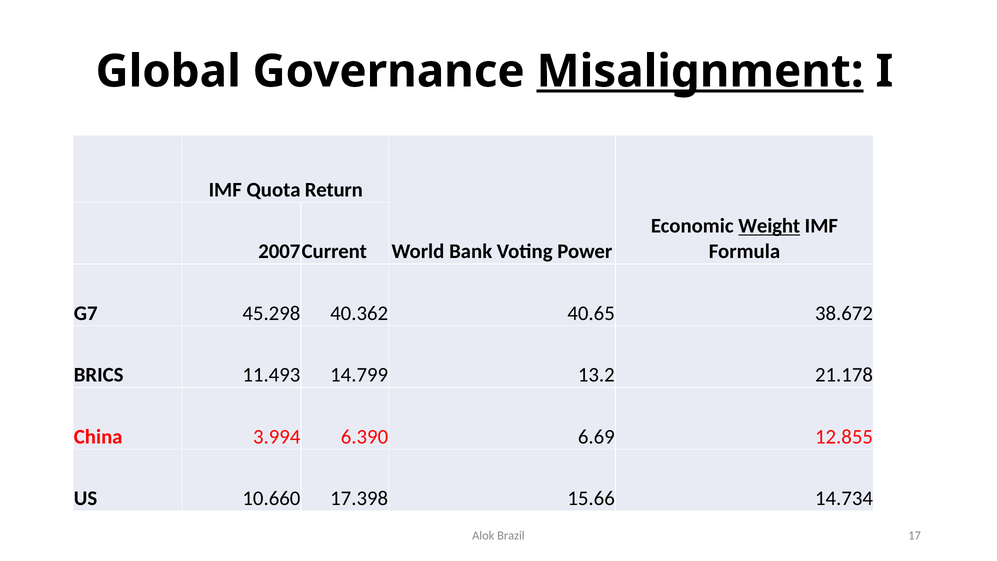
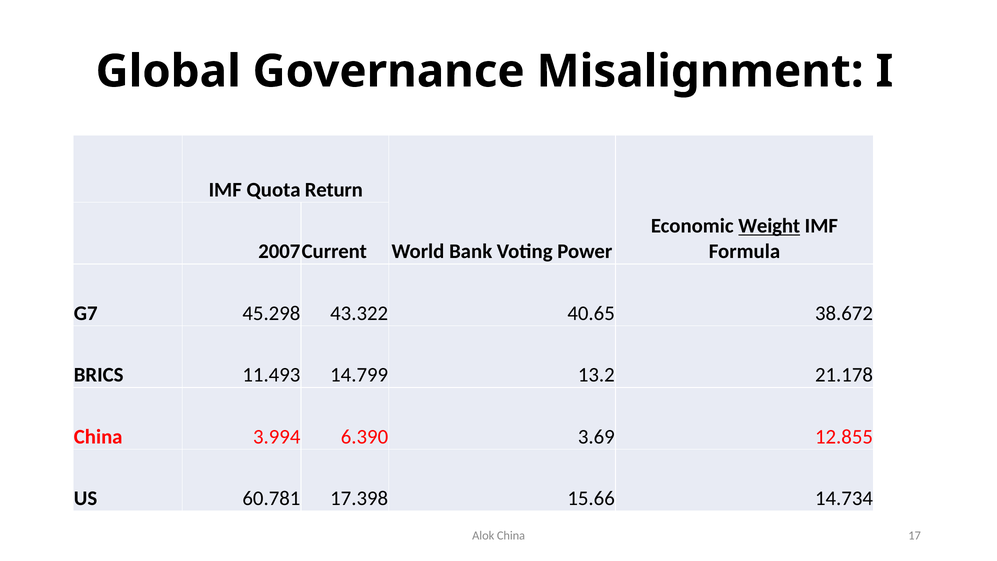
Misalignment underline: present -> none
40.362: 40.362 -> 43.322
6.69: 6.69 -> 3.69
10.660: 10.660 -> 60.781
Alok Brazil: Brazil -> China
